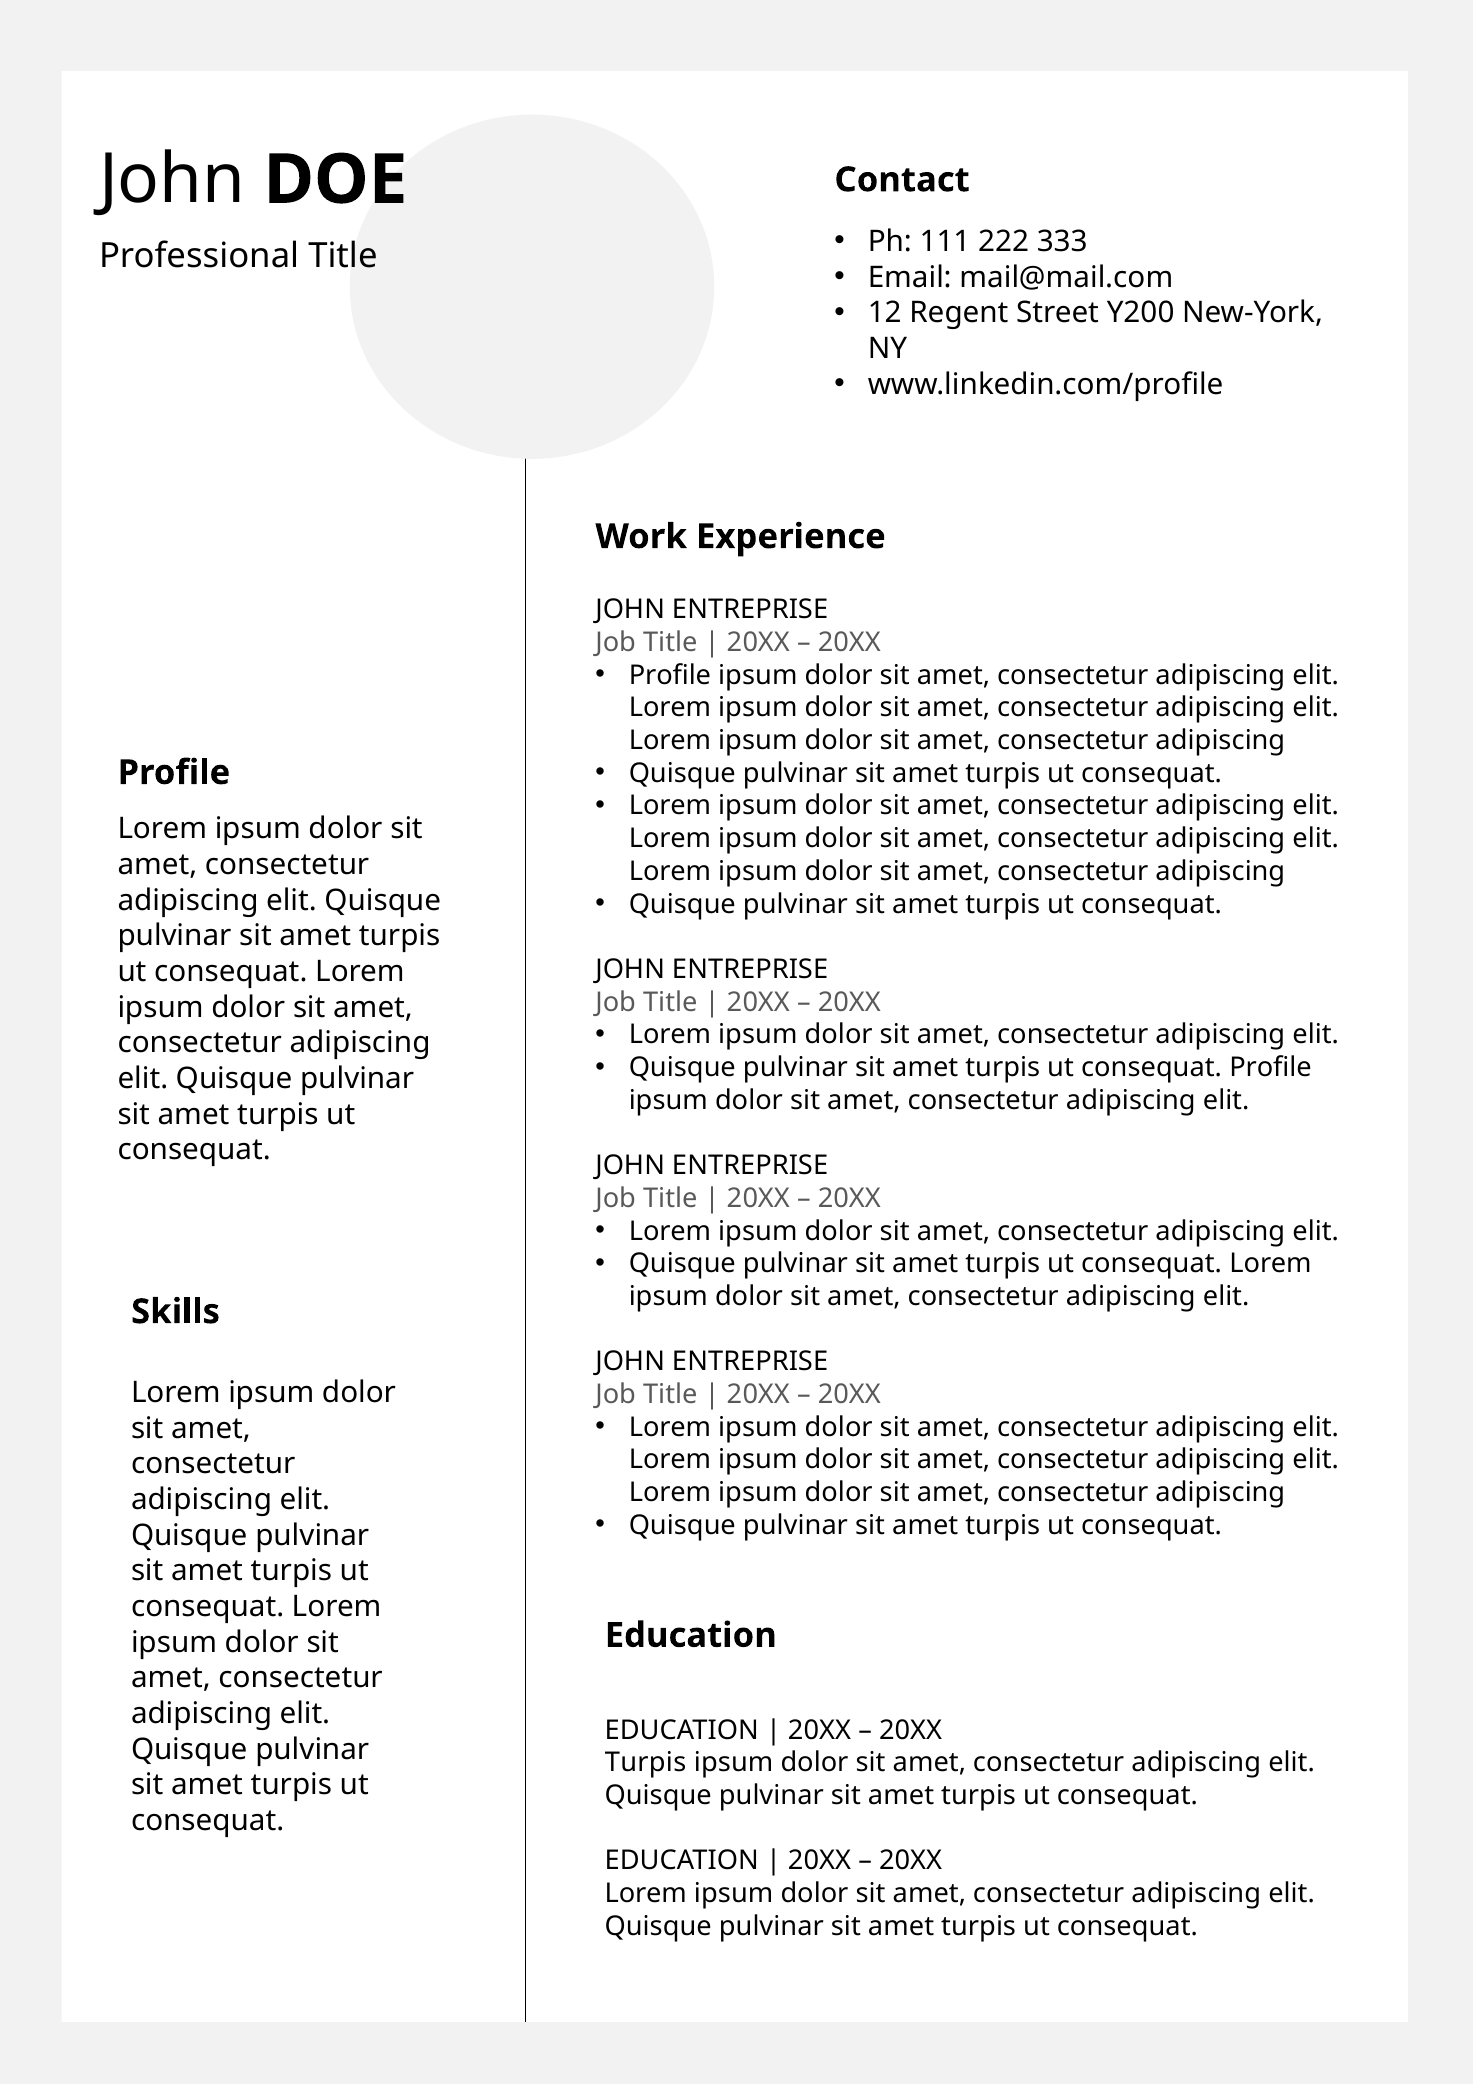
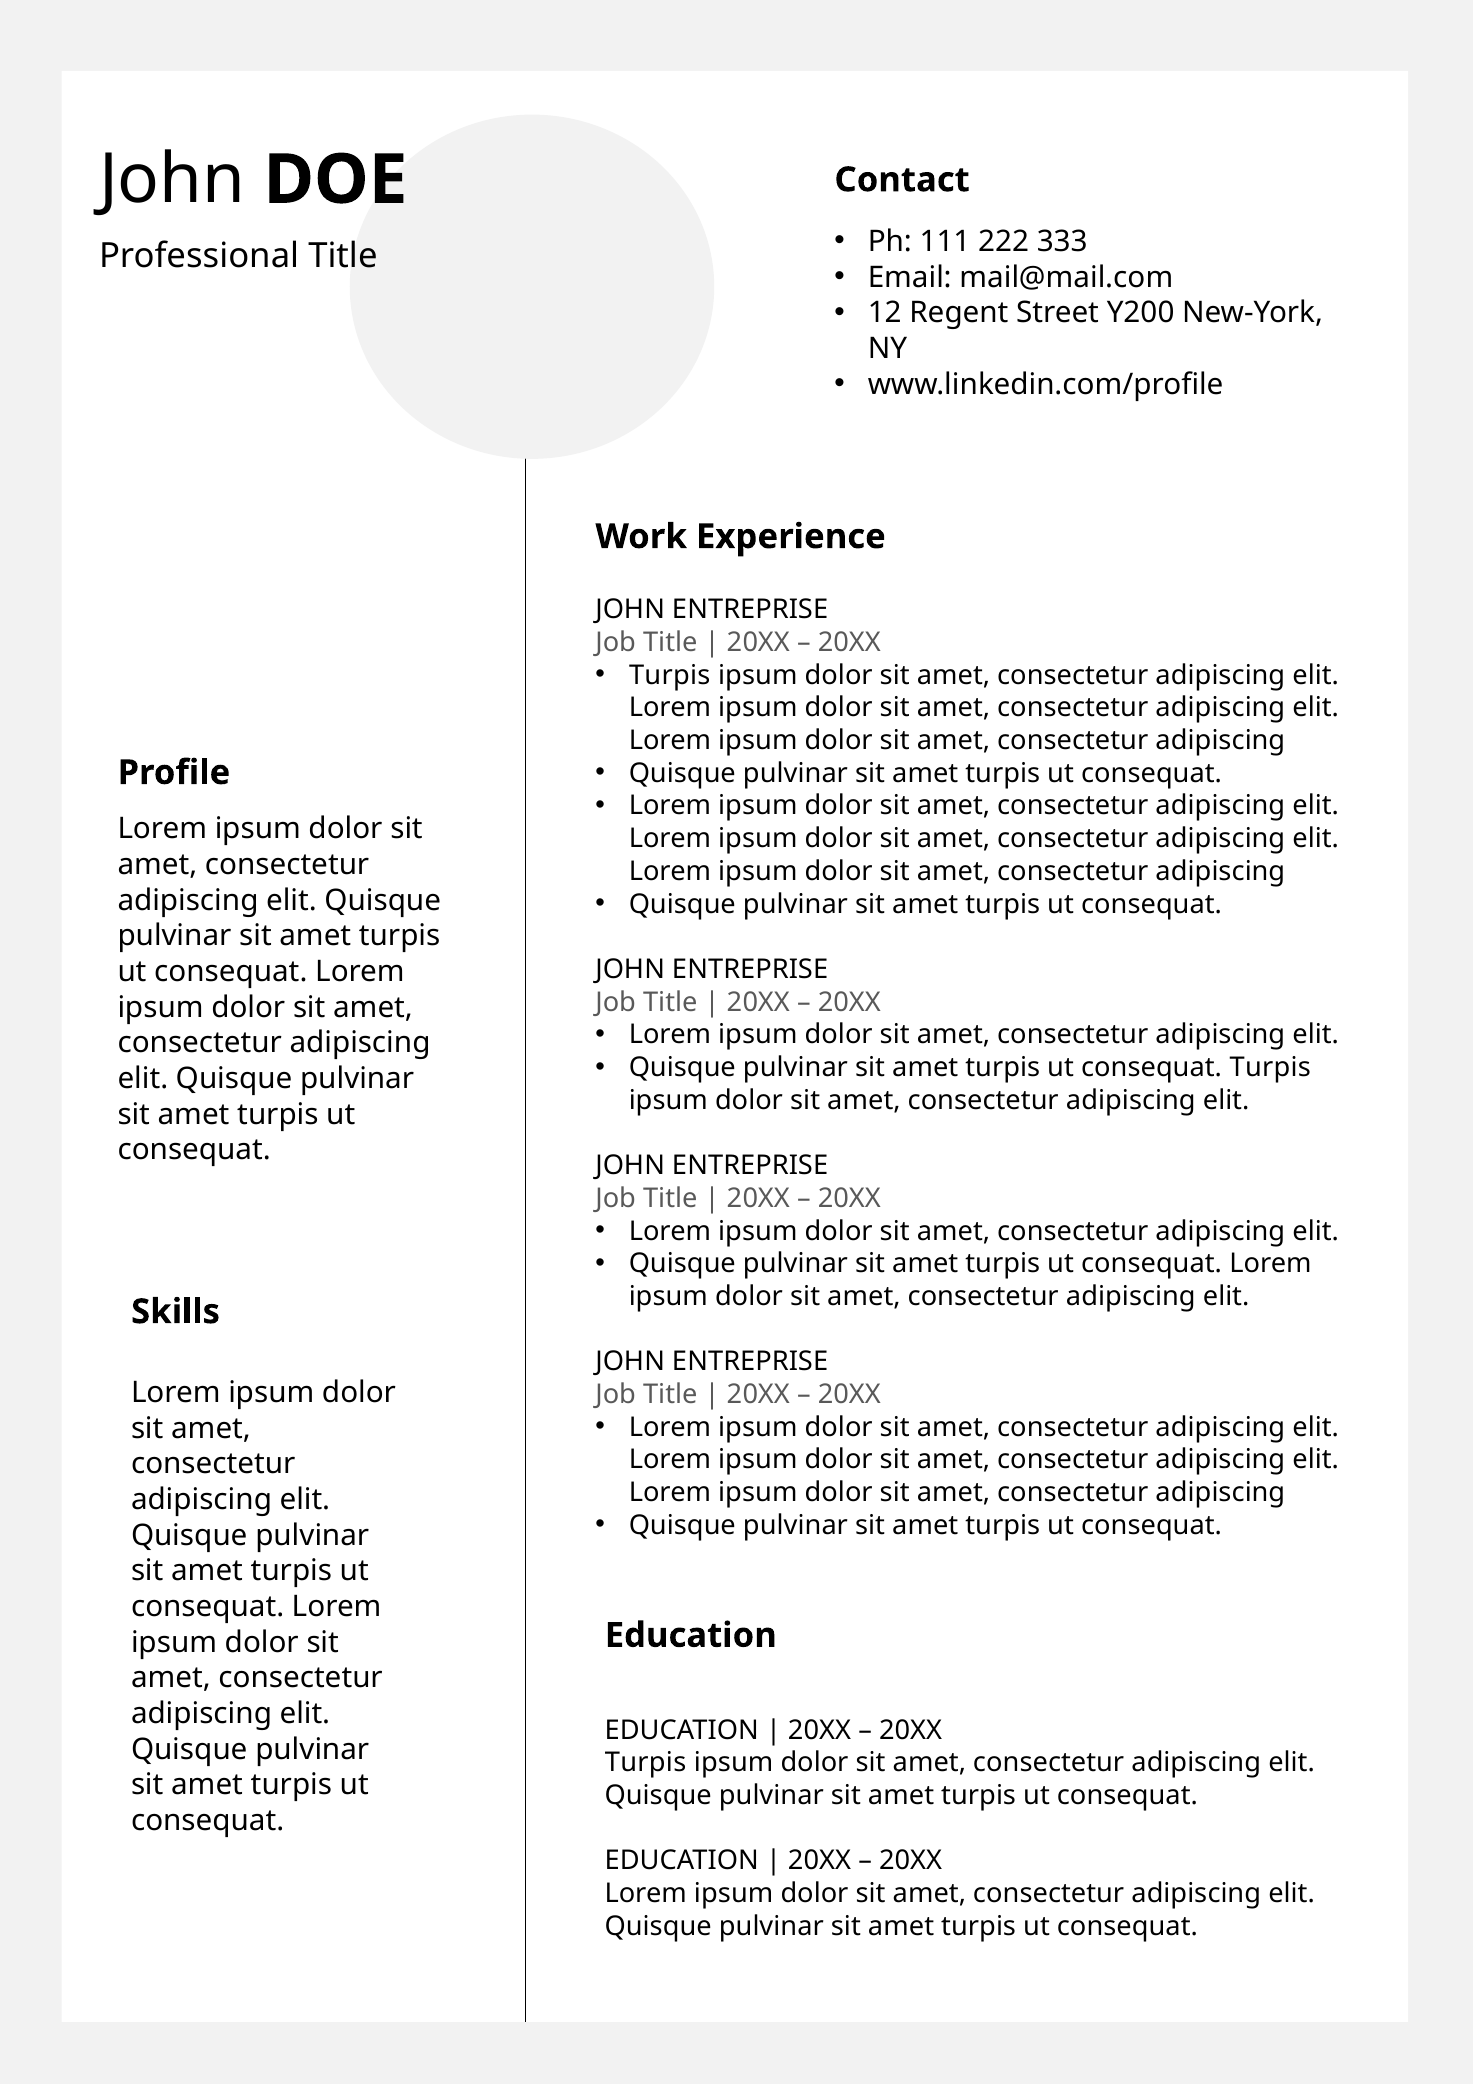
Profile at (670, 675): Profile -> Turpis
Profile at (1270, 1067): Profile -> Turpis
